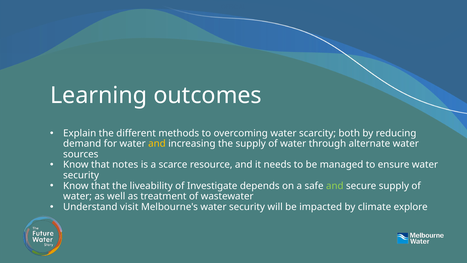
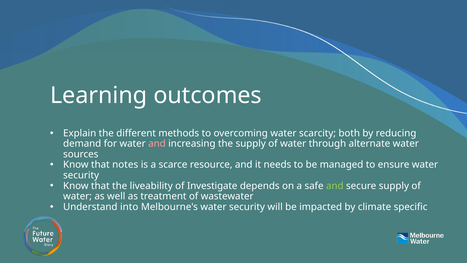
and at (157, 144) colour: yellow -> pink
visit: visit -> into
explore: explore -> specific
